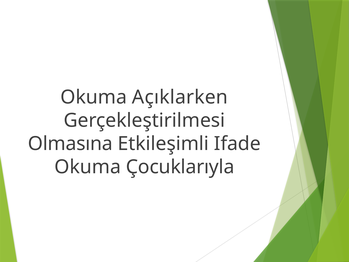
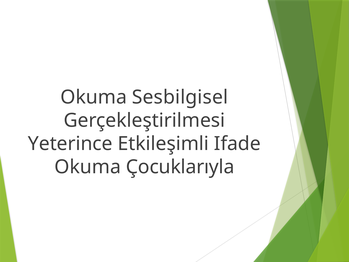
Açıklarken: Açıklarken -> Sesbilgisel
Olmasına: Olmasına -> Yeterince
